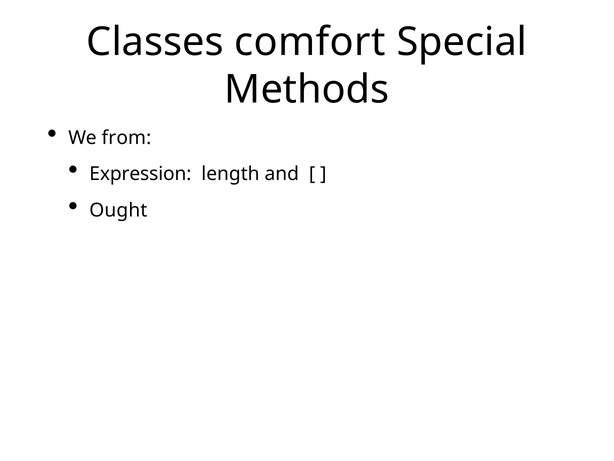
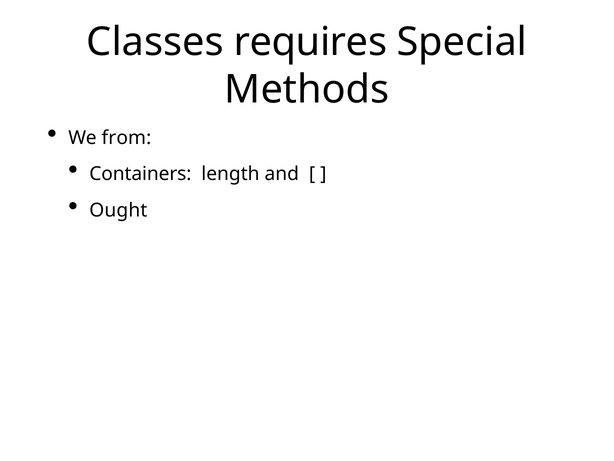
comfort: comfort -> requires
Expression: Expression -> Containers
